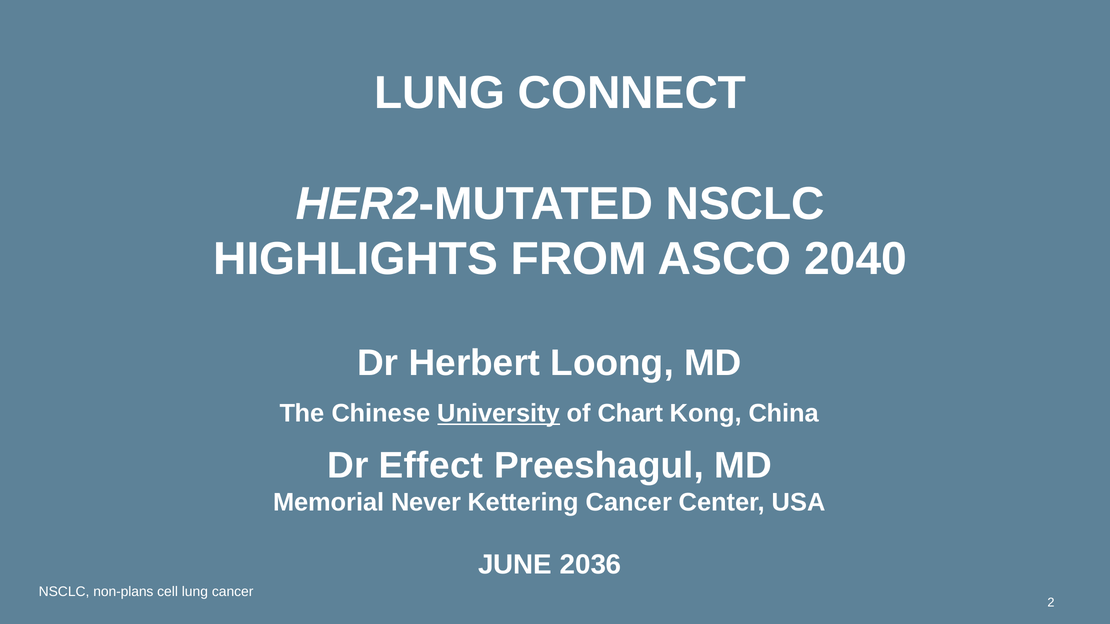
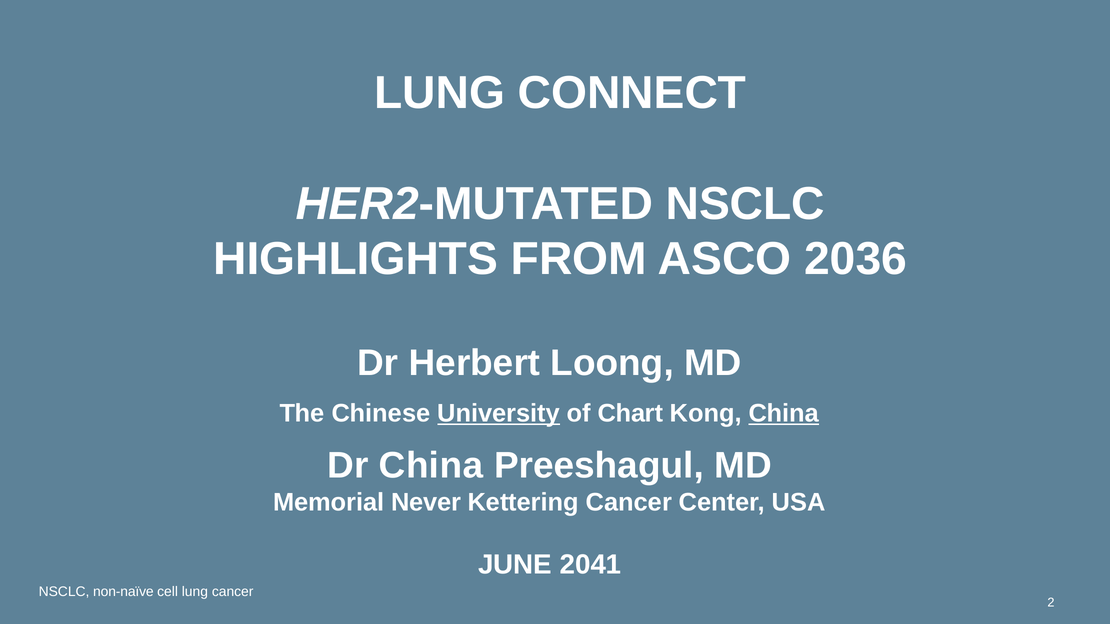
2040: 2040 -> 2036
China at (784, 414) underline: none -> present
Dr Effect: Effect -> China
2036: 2036 -> 2041
non-plans: non-plans -> non-naïve
